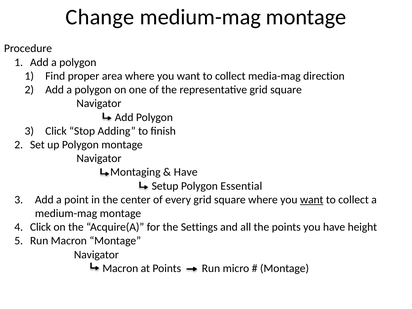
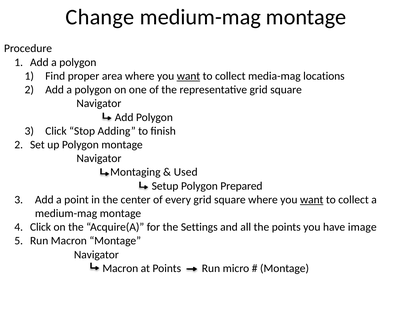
want at (188, 76) underline: none -> present
direction: direction -> locations
Have at (186, 172): Have -> Used
Essential: Essential -> Prepared
height: height -> image
